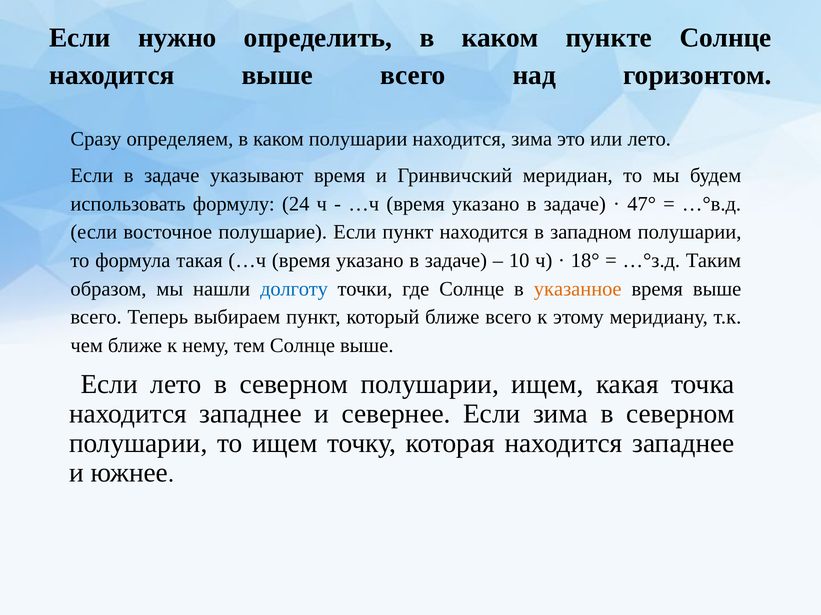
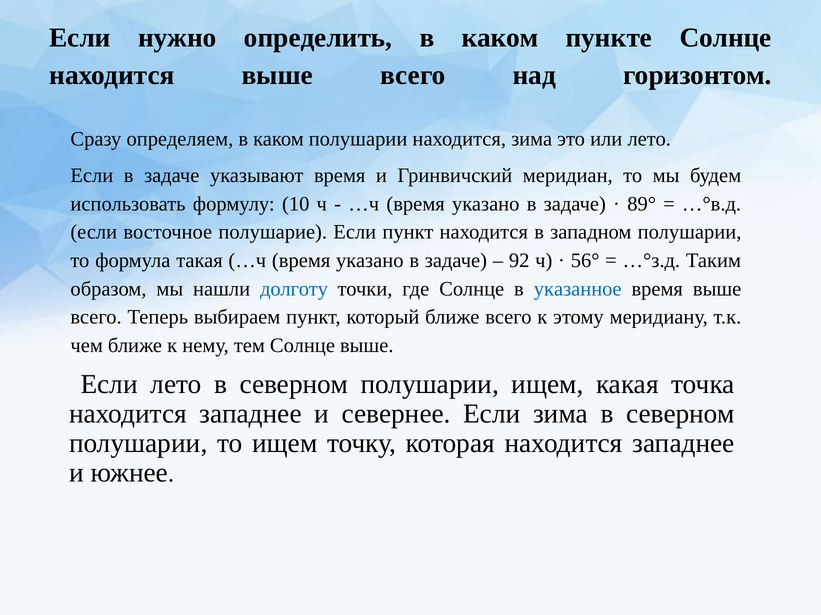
24: 24 -> 10
47°: 47° -> 89°
10: 10 -> 92
18°: 18° -> 56°
указанное colour: orange -> blue
